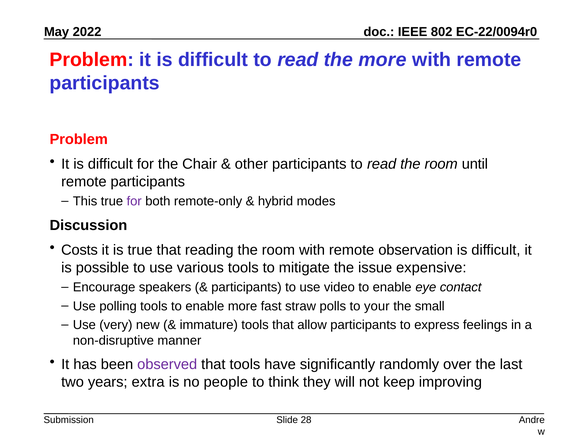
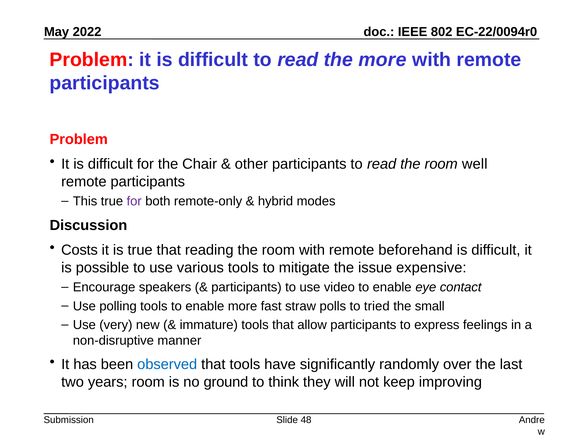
until: until -> well
observation: observation -> beforehand
your: your -> tried
observed colour: purple -> blue
years extra: extra -> room
people: people -> ground
28: 28 -> 48
